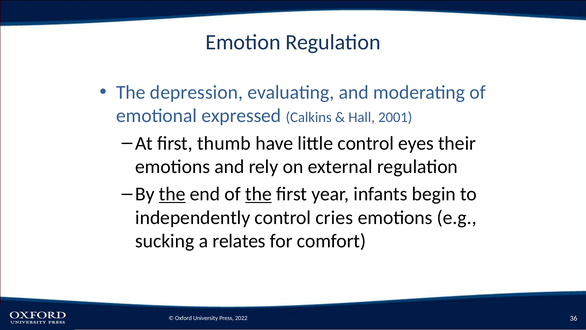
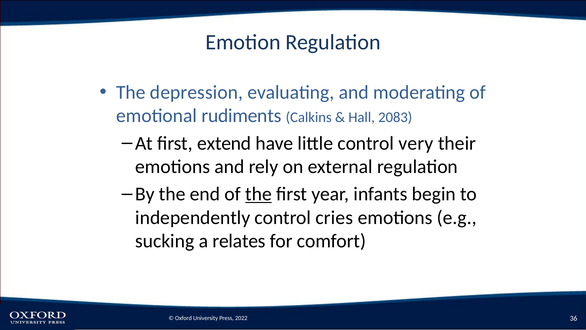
expressed: expressed -> rudiments
2001: 2001 -> 2083
thumb: thumb -> extend
eyes: eyes -> very
the at (172, 194) underline: present -> none
